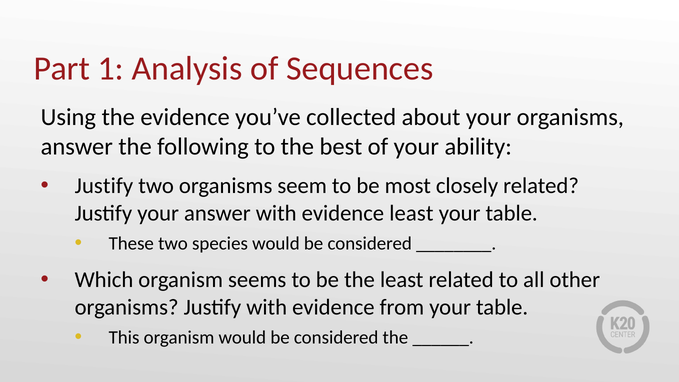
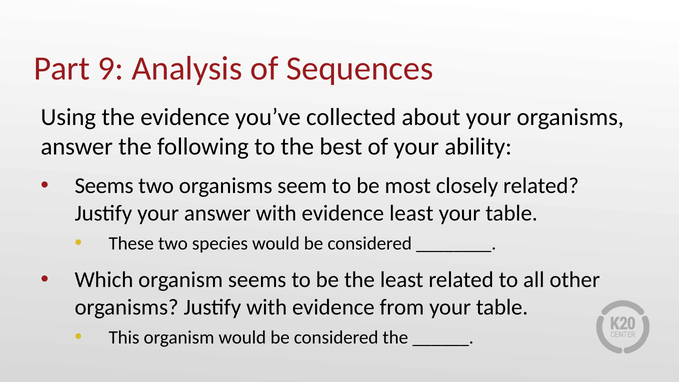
1: 1 -> 9
Justify at (104, 186): Justify -> Seems
